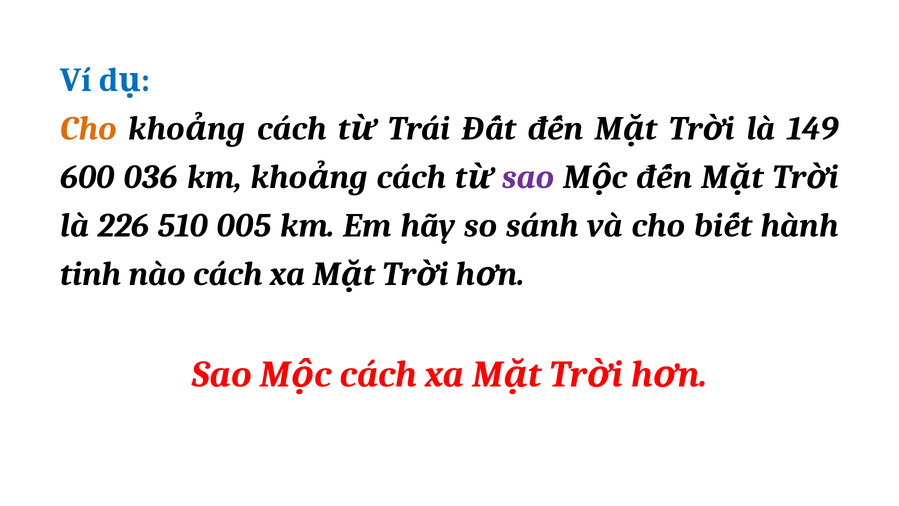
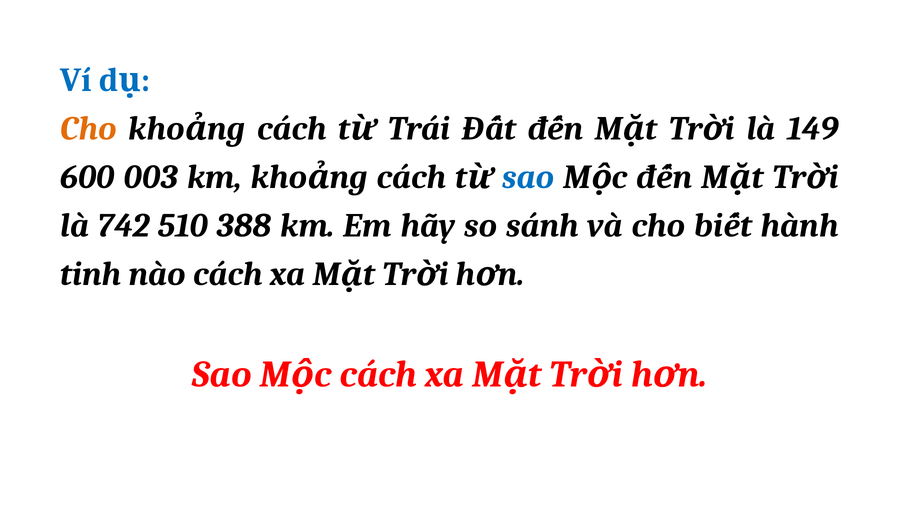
036: 036 -> 003
sao at (528, 177) colour: purple -> blue
226: 226 -> 742
005: 005 -> 388
